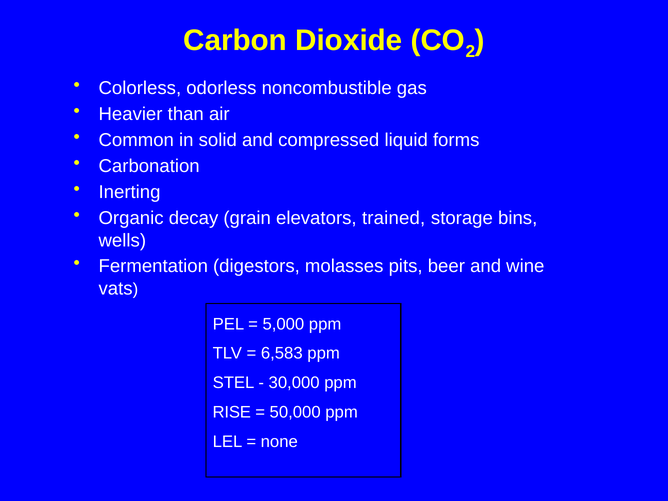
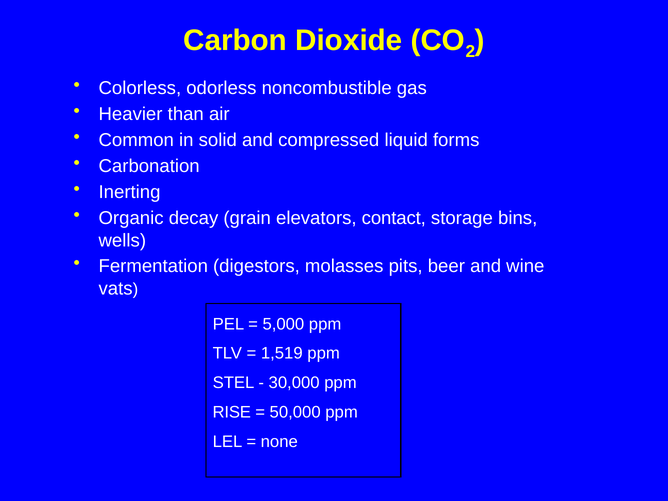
trained: trained -> contact
6,583: 6,583 -> 1,519
